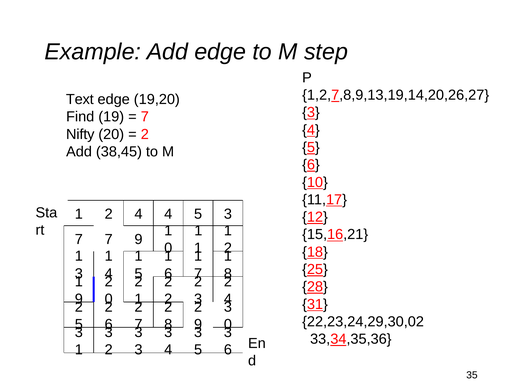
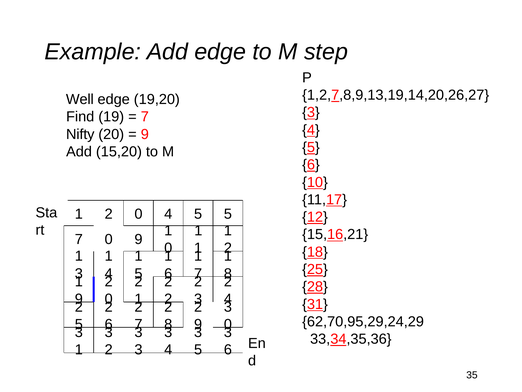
Text: Text -> Well
2 at (145, 134): 2 -> 9
38,45: 38,45 -> 15,20
1 2 4: 4 -> 0
4 5 3: 3 -> 5
7 7: 7 -> 0
22,23,24,29,30,02: 22,23,24,29,30,02 -> 62,70,95,29,24,29
